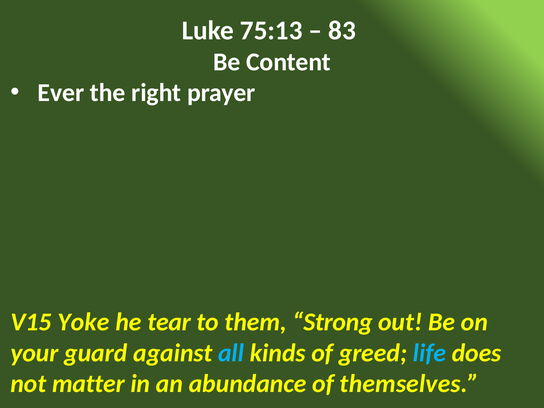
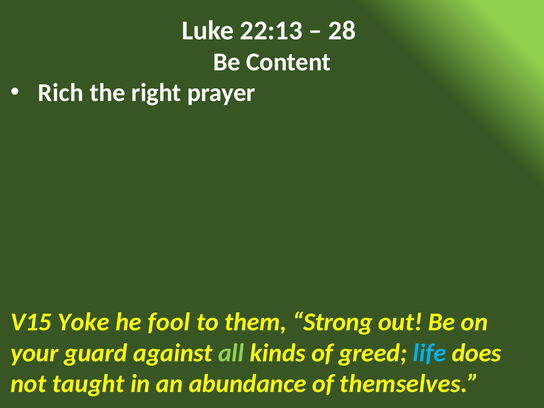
75:13: 75:13 -> 22:13
83: 83 -> 28
Ever: Ever -> Rich
tear: tear -> fool
all colour: light blue -> light green
matter: matter -> taught
